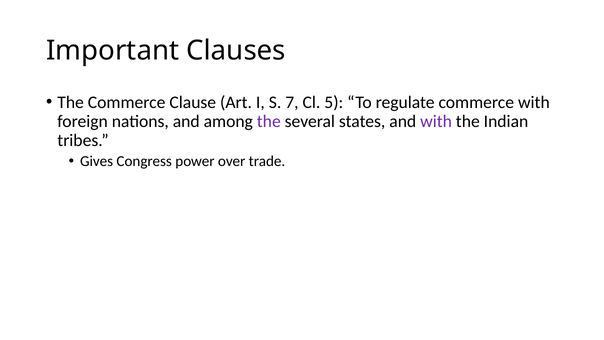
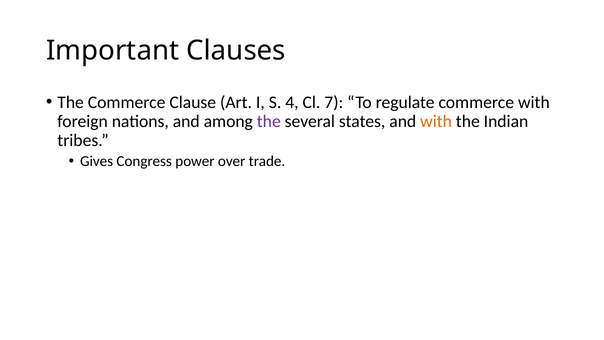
7: 7 -> 4
5: 5 -> 7
with at (436, 121) colour: purple -> orange
